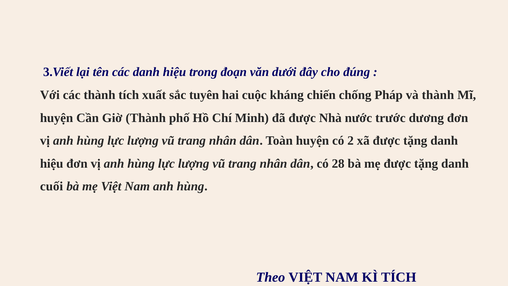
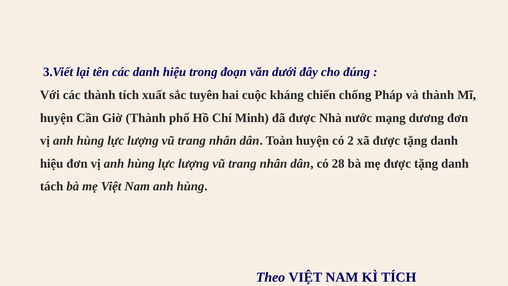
trước: trước -> mạng
cuối: cuối -> tách
